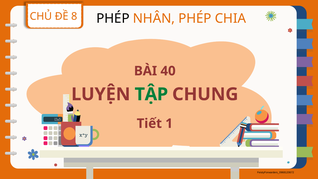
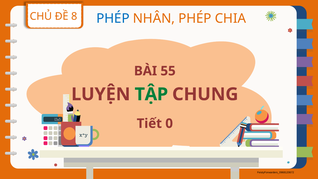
PHÉP at (113, 19) colour: black -> blue
40: 40 -> 55
1: 1 -> 0
